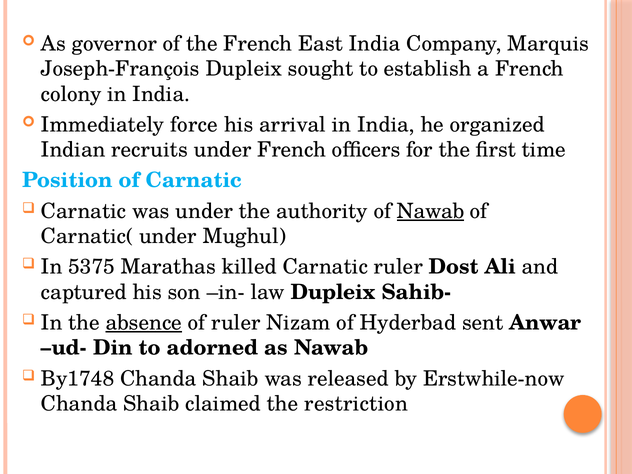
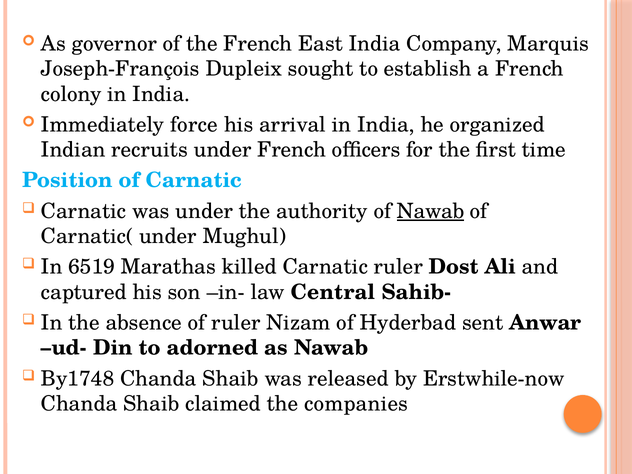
5375: 5375 -> 6519
law Dupleix: Dupleix -> Central
absence underline: present -> none
restriction: restriction -> companies
